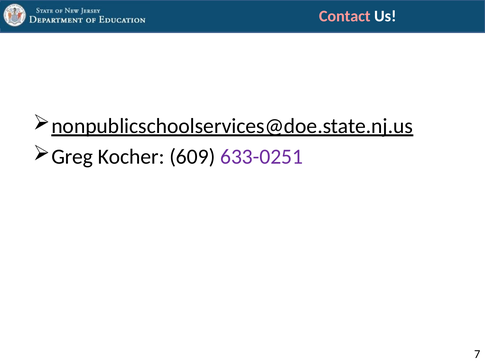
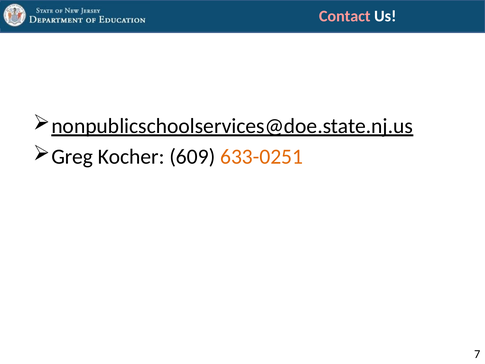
633-0251 colour: purple -> orange
